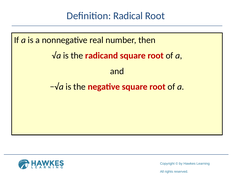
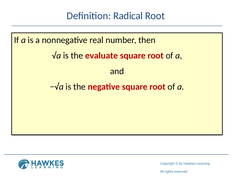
radicand: radicand -> evaluate
